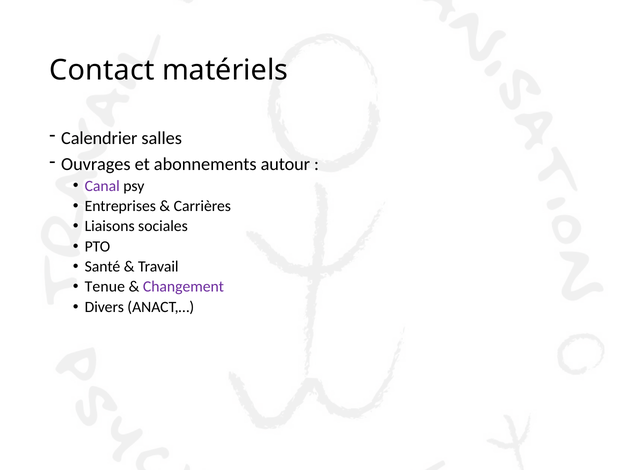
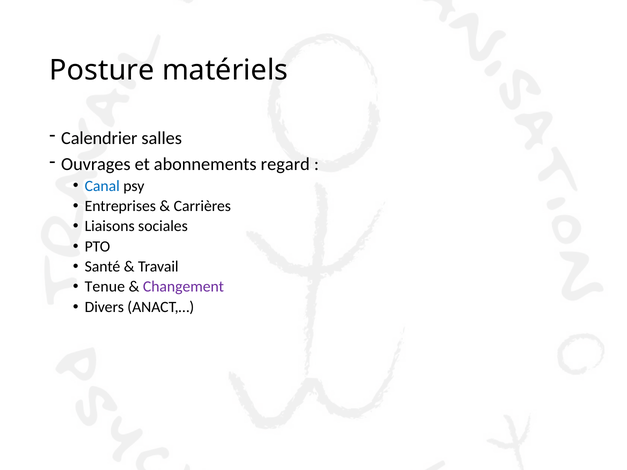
Contact: Contact -> Posture
autour: autour -> regard
Canal colour: purple -> blue
